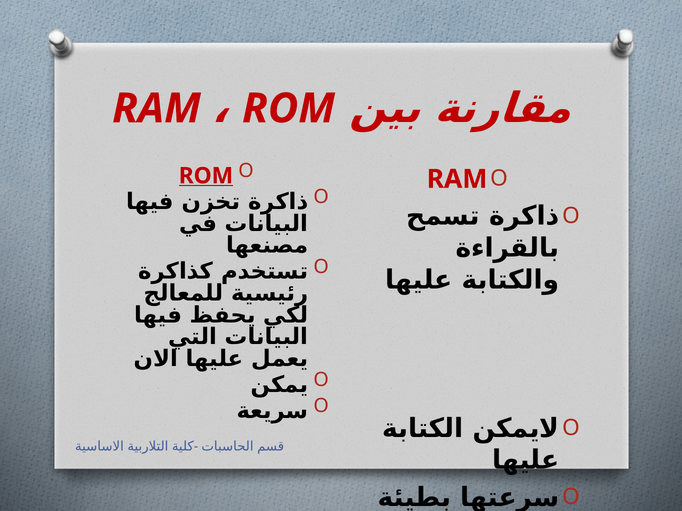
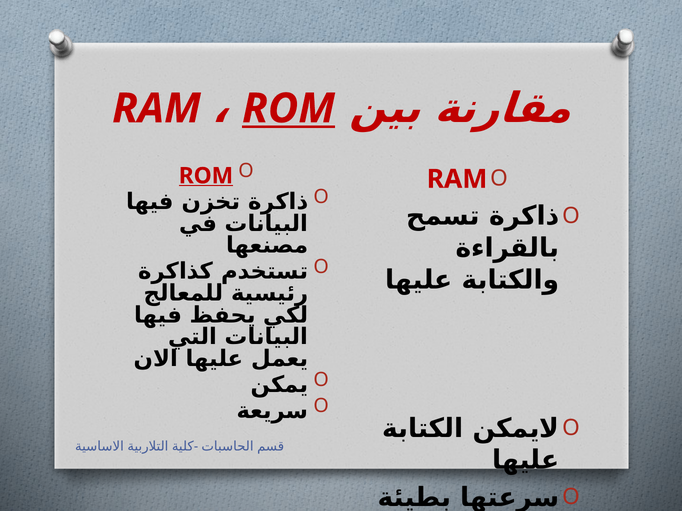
ROM at (289, 109) underline: none -> present
